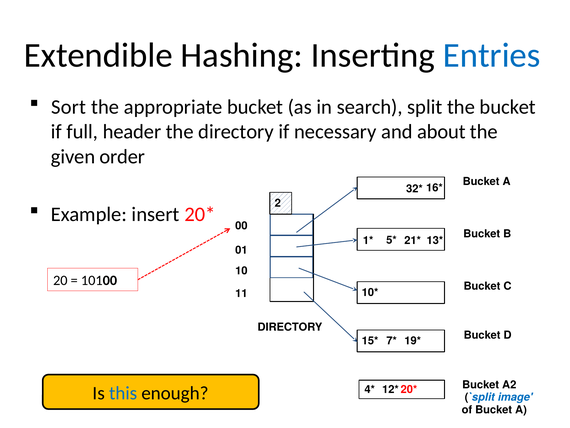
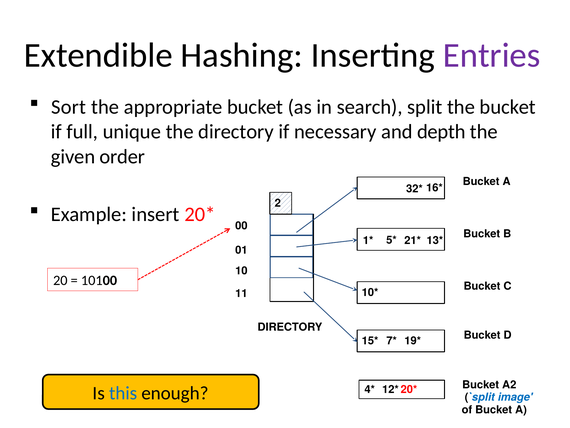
Entries colour: blue -> purple
header: header -> unique
about: about -> depth
